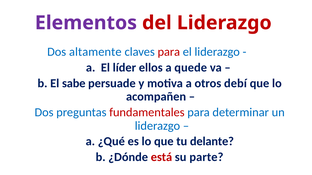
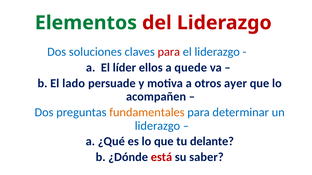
Elementos colour: purple -> green
altamente: altamente -> soluciones
sabe: sabe -> lado
debí: debí -> ayer
fundamentales colour: red -> orange
parte: parte -> saber
